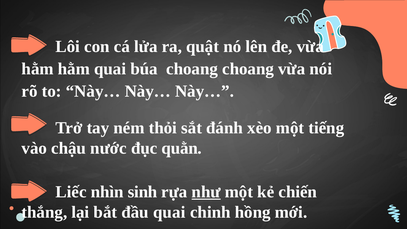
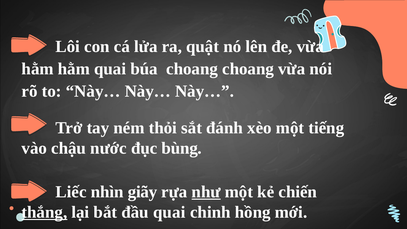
quằn: quằn -> bùng
sinh: sinh -> giãy
thắng underline: none -> present
